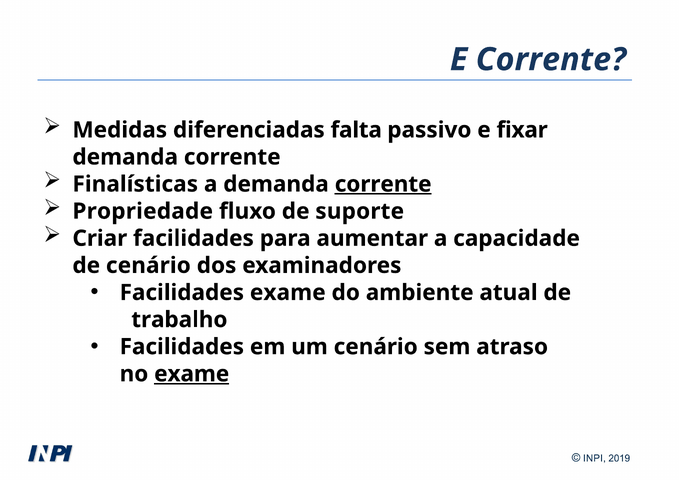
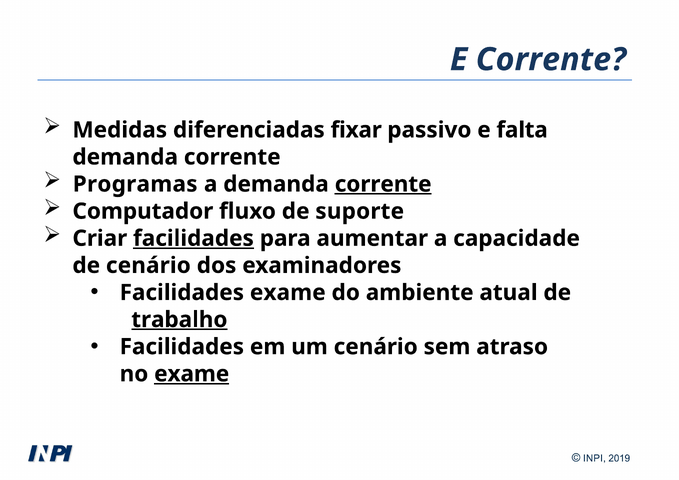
falta: falta -> fixar
fixar: fixar -> falta
Finalísticas: Finalísticas -> Programas
Propriedade: Propriedade -> Computador
facilidades at (193, 238) underline: none -> present
trabalho underline: none -> present
